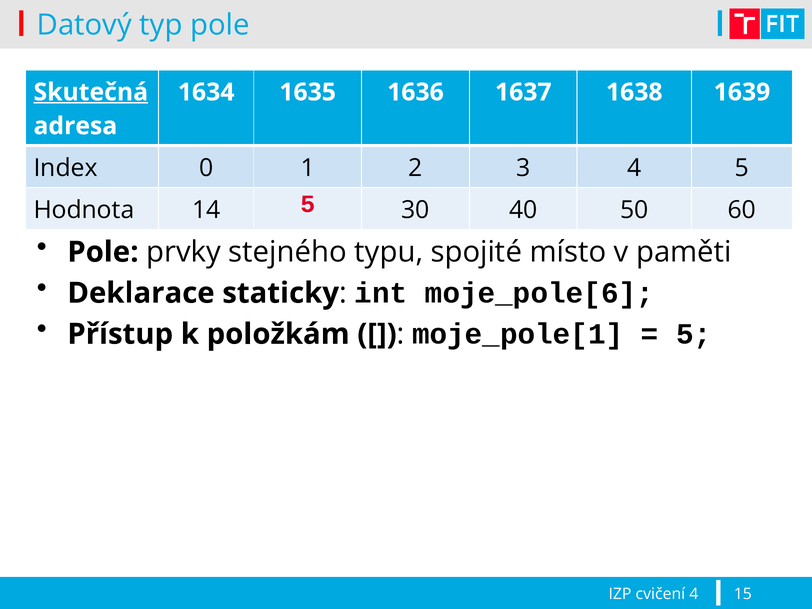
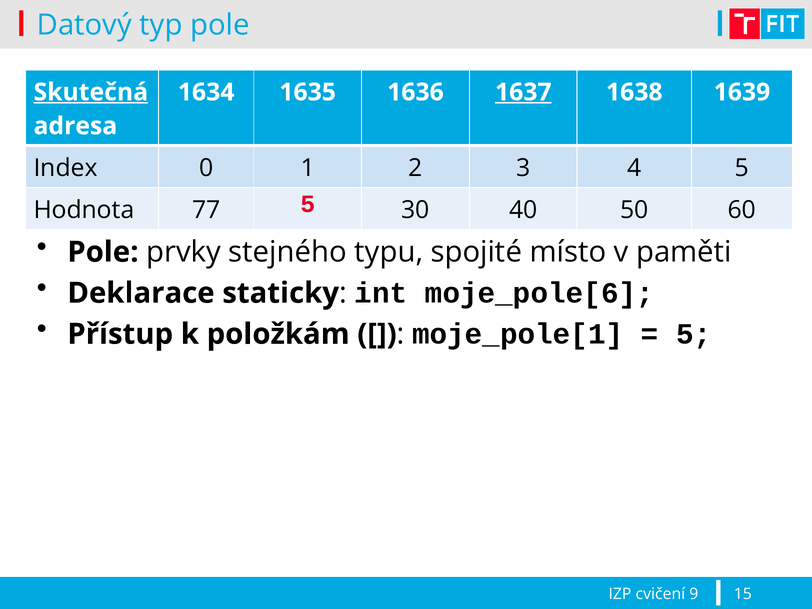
1637 underline: none -> present
14: 14 -> 77
cvičení 4: 4 -> 9
